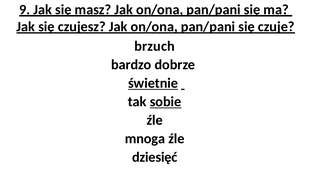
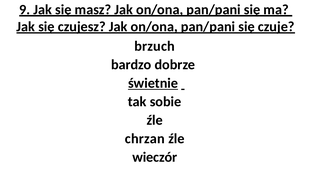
sobie underline: present -> none
mnoga: mnoga -> chrzan
dziesięć: dziesięć -> wieczór
